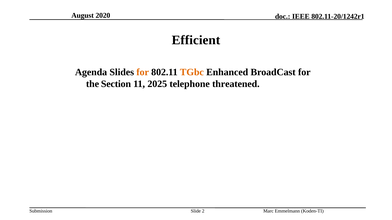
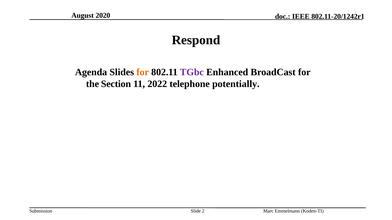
Efficient: Efficient -> Respond
TGbc colour: orange -> purple
2025: 2025 -> 2022
threatened: threatened -> potentially
